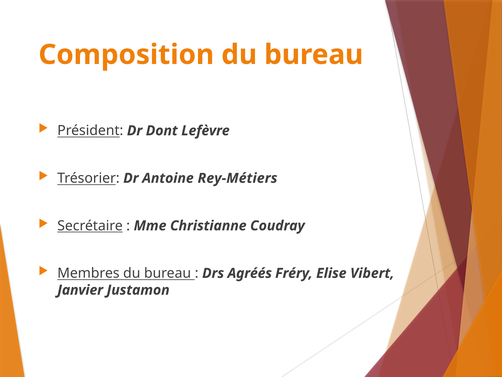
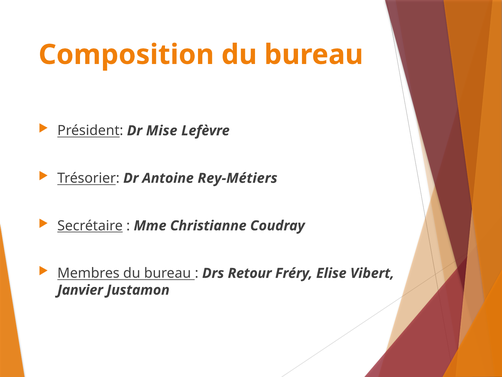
Dont: Dont -> Mise
Agréés: Agréés -> Retour
